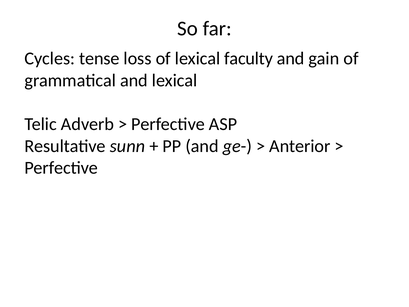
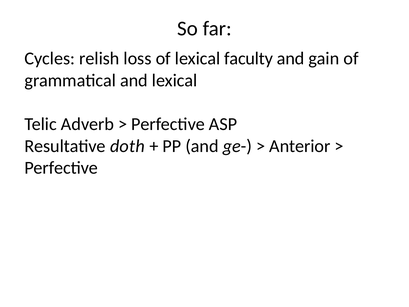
tense: tense -> relish
sunn: sunn -> doth
